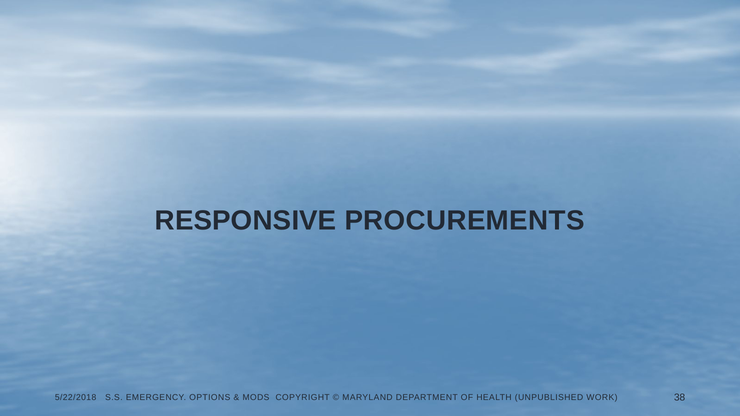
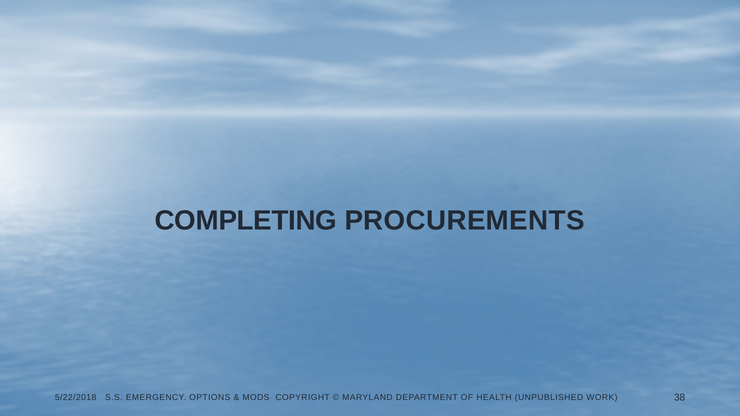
RESPONSIVE: RESPONSIVE -> COMPLETING
